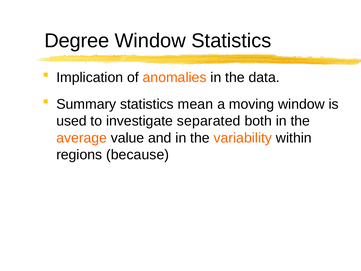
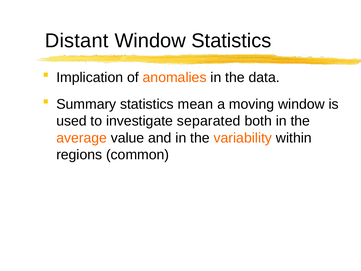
Degree: Degree -> Distant
because: because -> common
